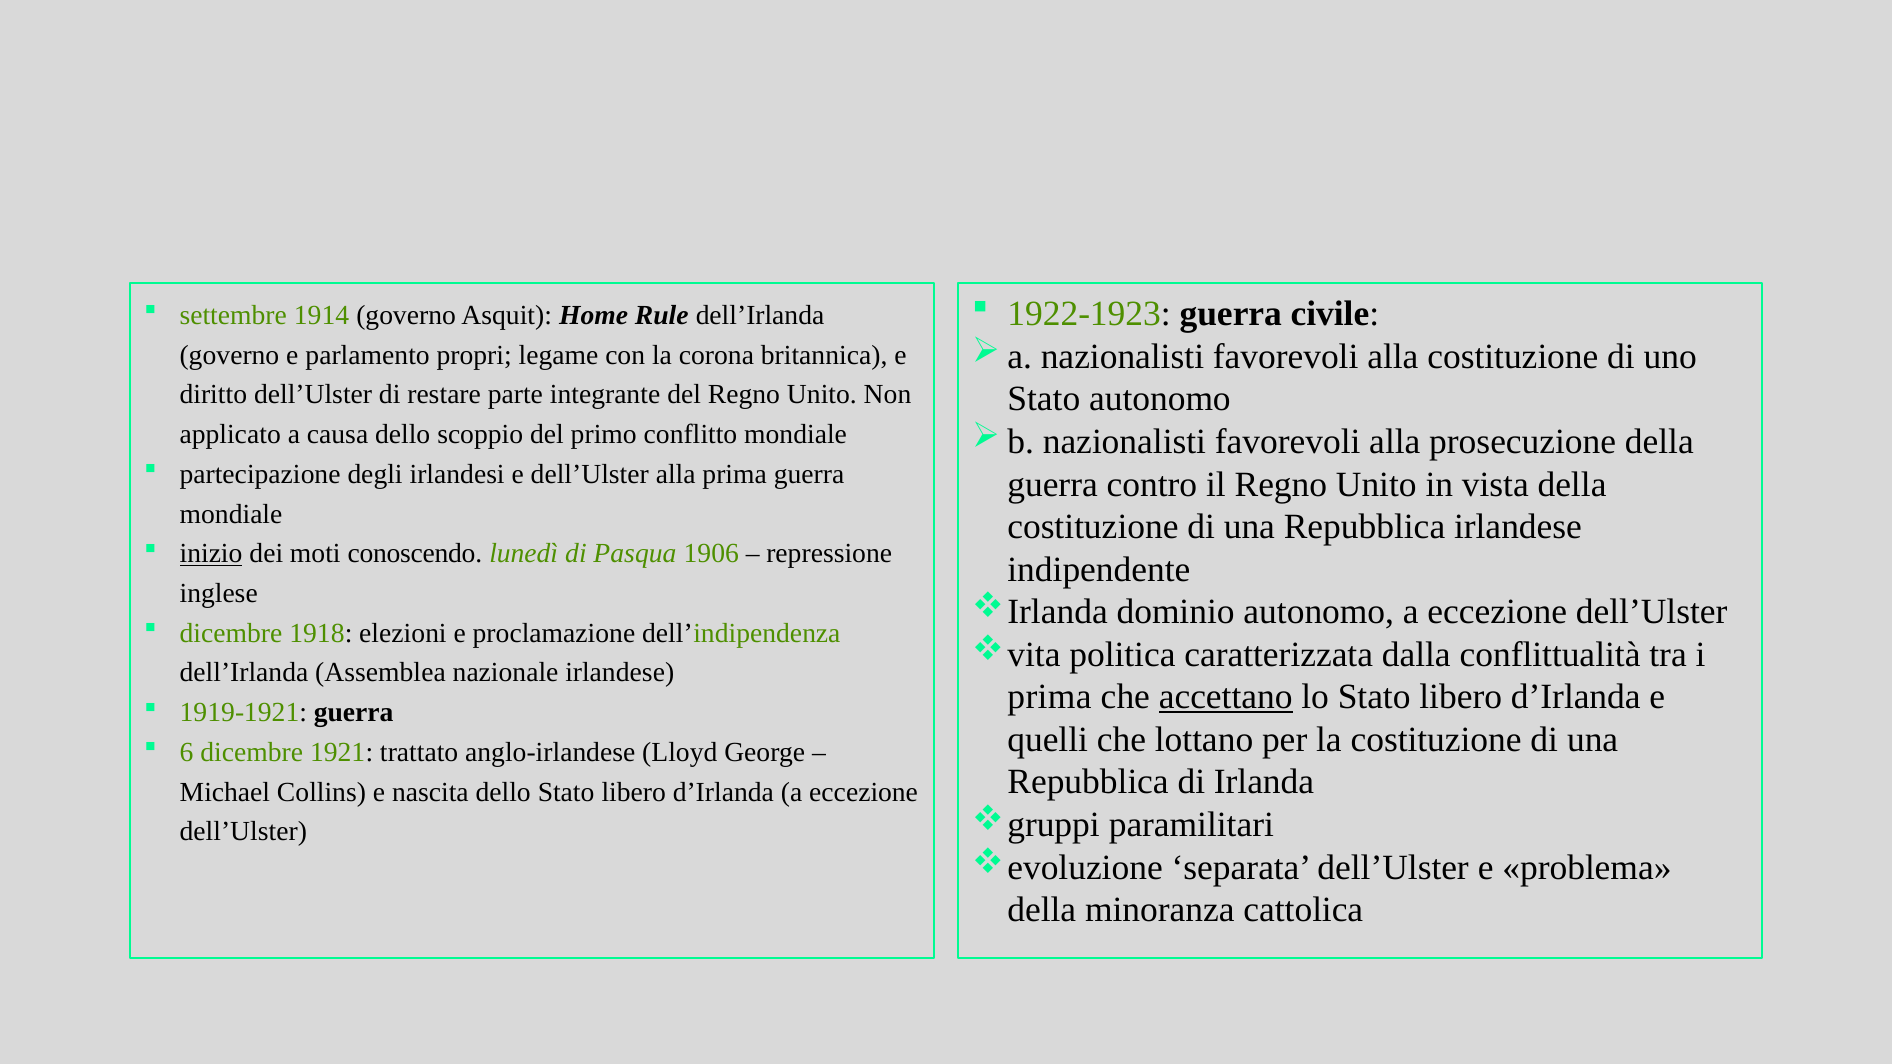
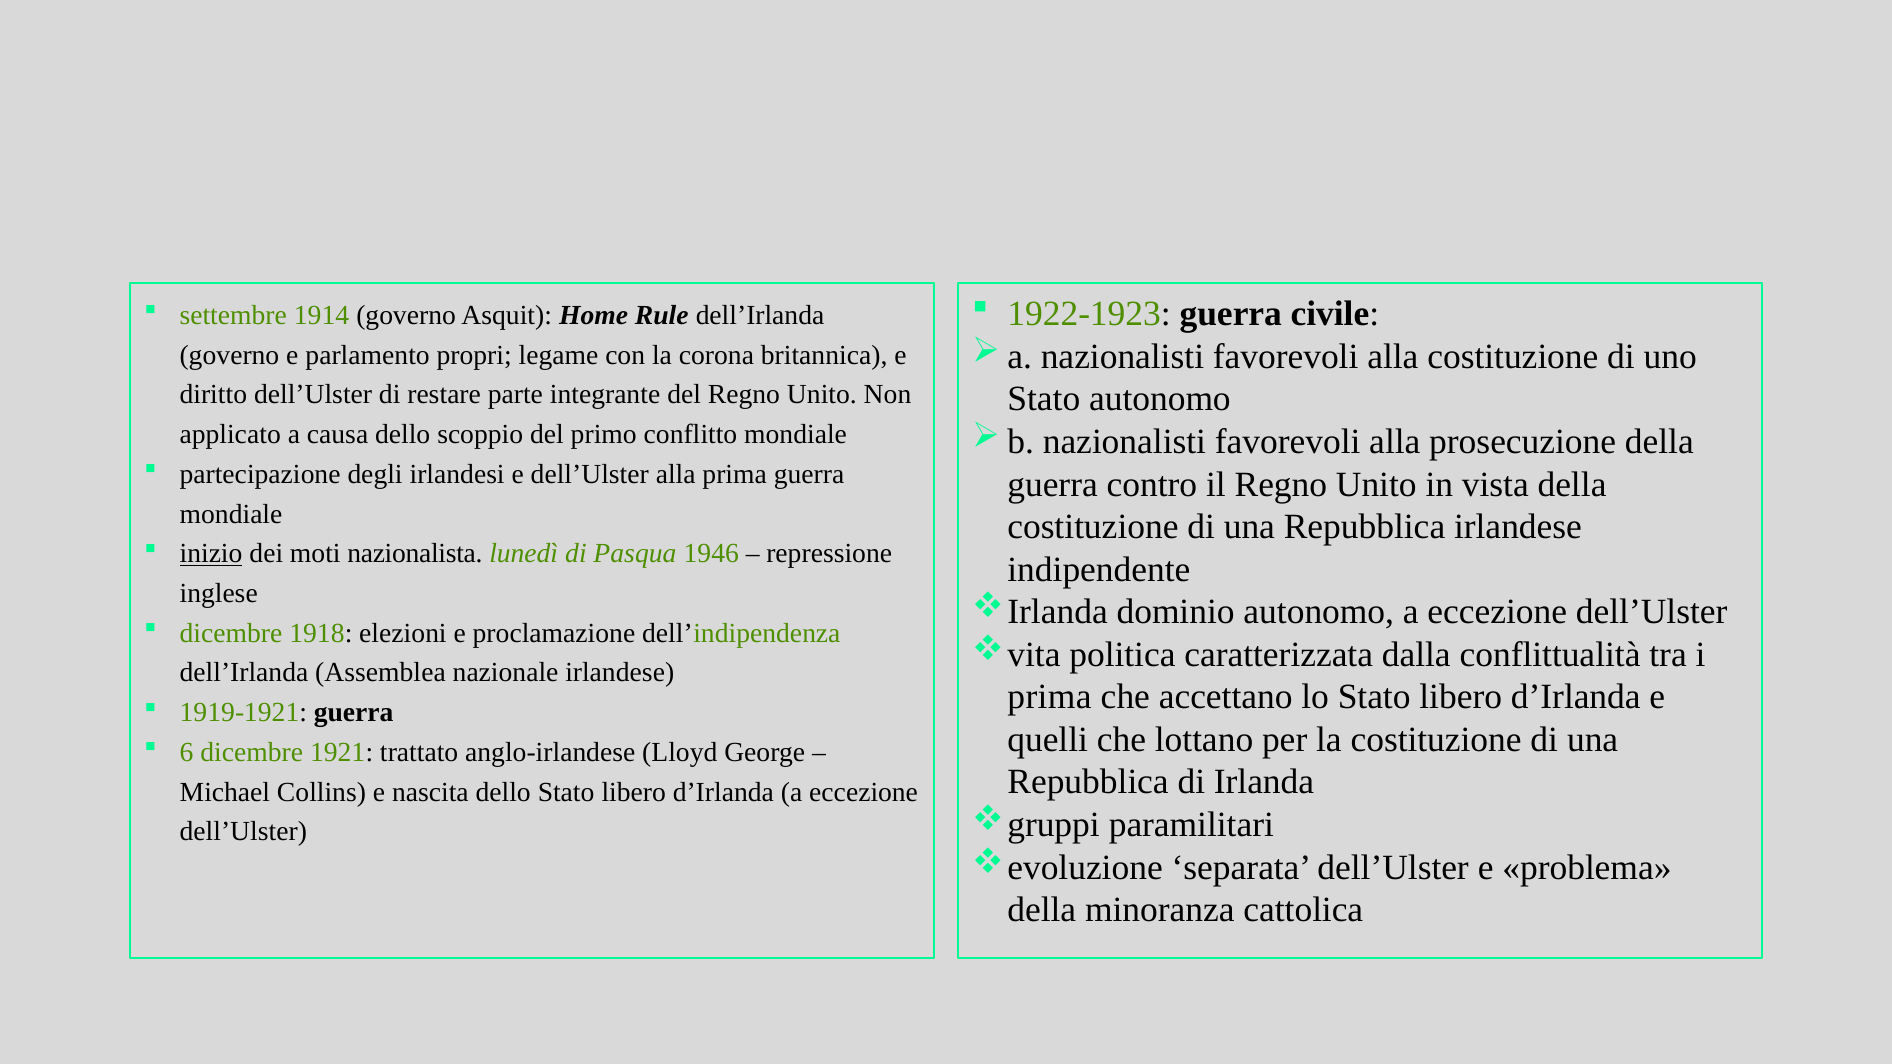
conoscendo: conoscendo -> nazionalista
1906: 1906 -> 1946
accettano underline: present -> none
